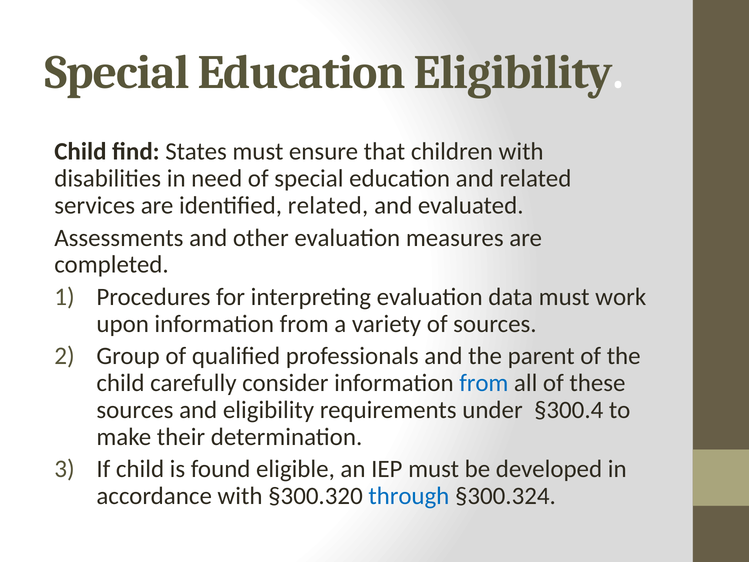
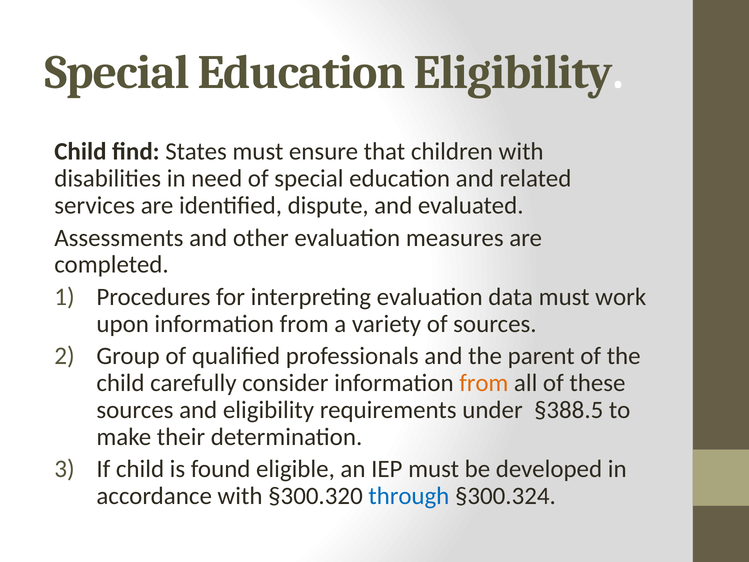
identified related: related -> dispute
from at (484, 383) colour: blue -> orange
§300.4: §300.4 -> §388.5
